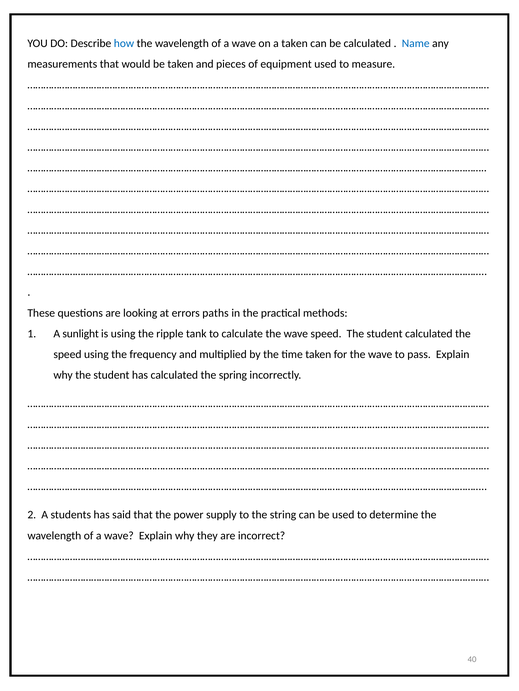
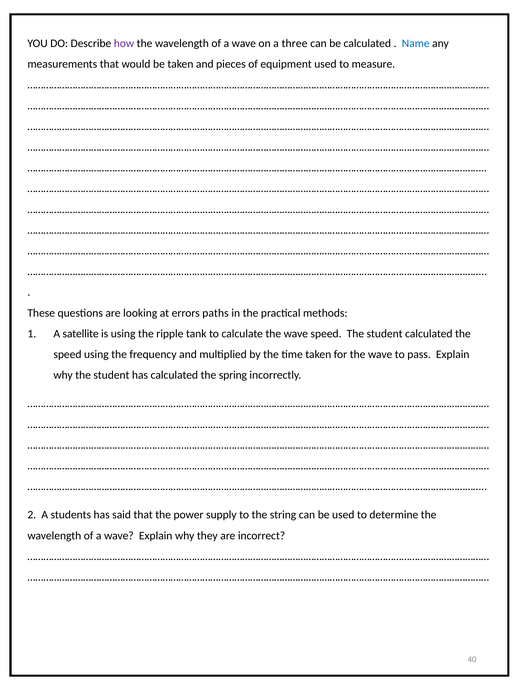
how colour: blue -> purple
a taken: taken -> three
sunlight: sunlight -> satellite
